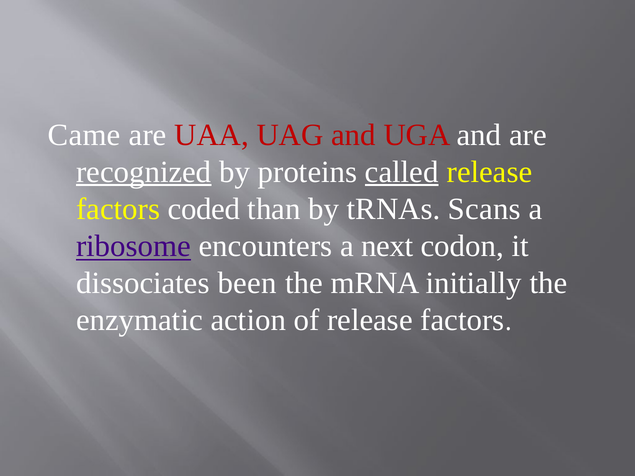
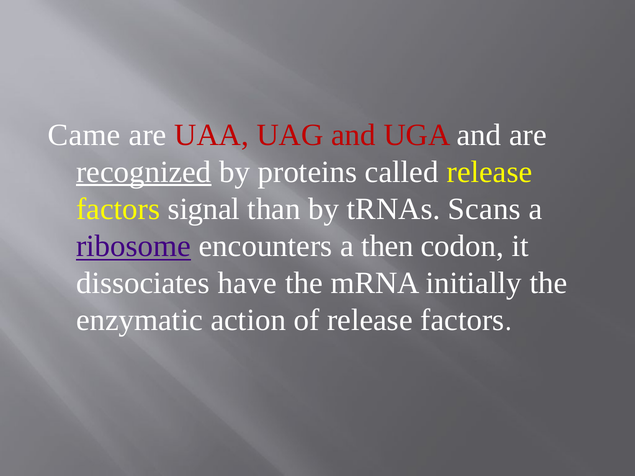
called underline: present -> none
coded: coded -> signal
next: next -> then
been: been -> have
